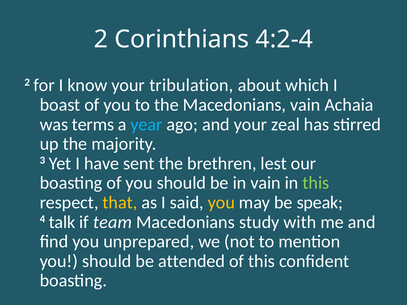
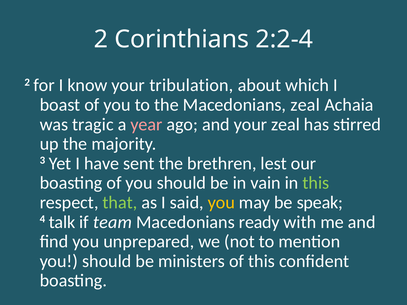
4:2-4: 4:2-4 -> 2:2-4
Macedonians vain: vain -> zeal
terms: terms -> tragic
year colour: light blue -> pink
that colour: yellow -> light green
study: study -> ready
attended: attended -> ministers
